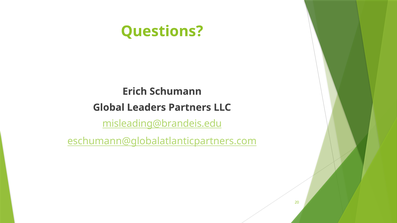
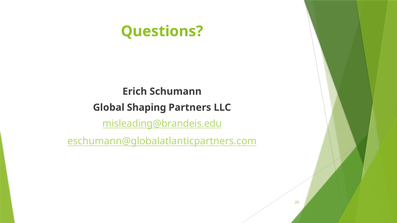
Leaders: Leaders -> Shaping
